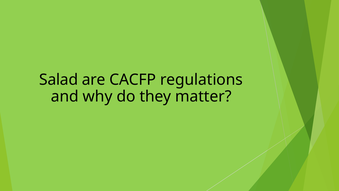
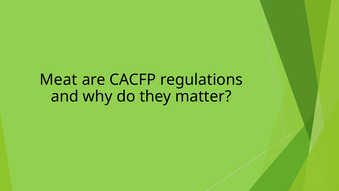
Salad: Salad -> Meat
